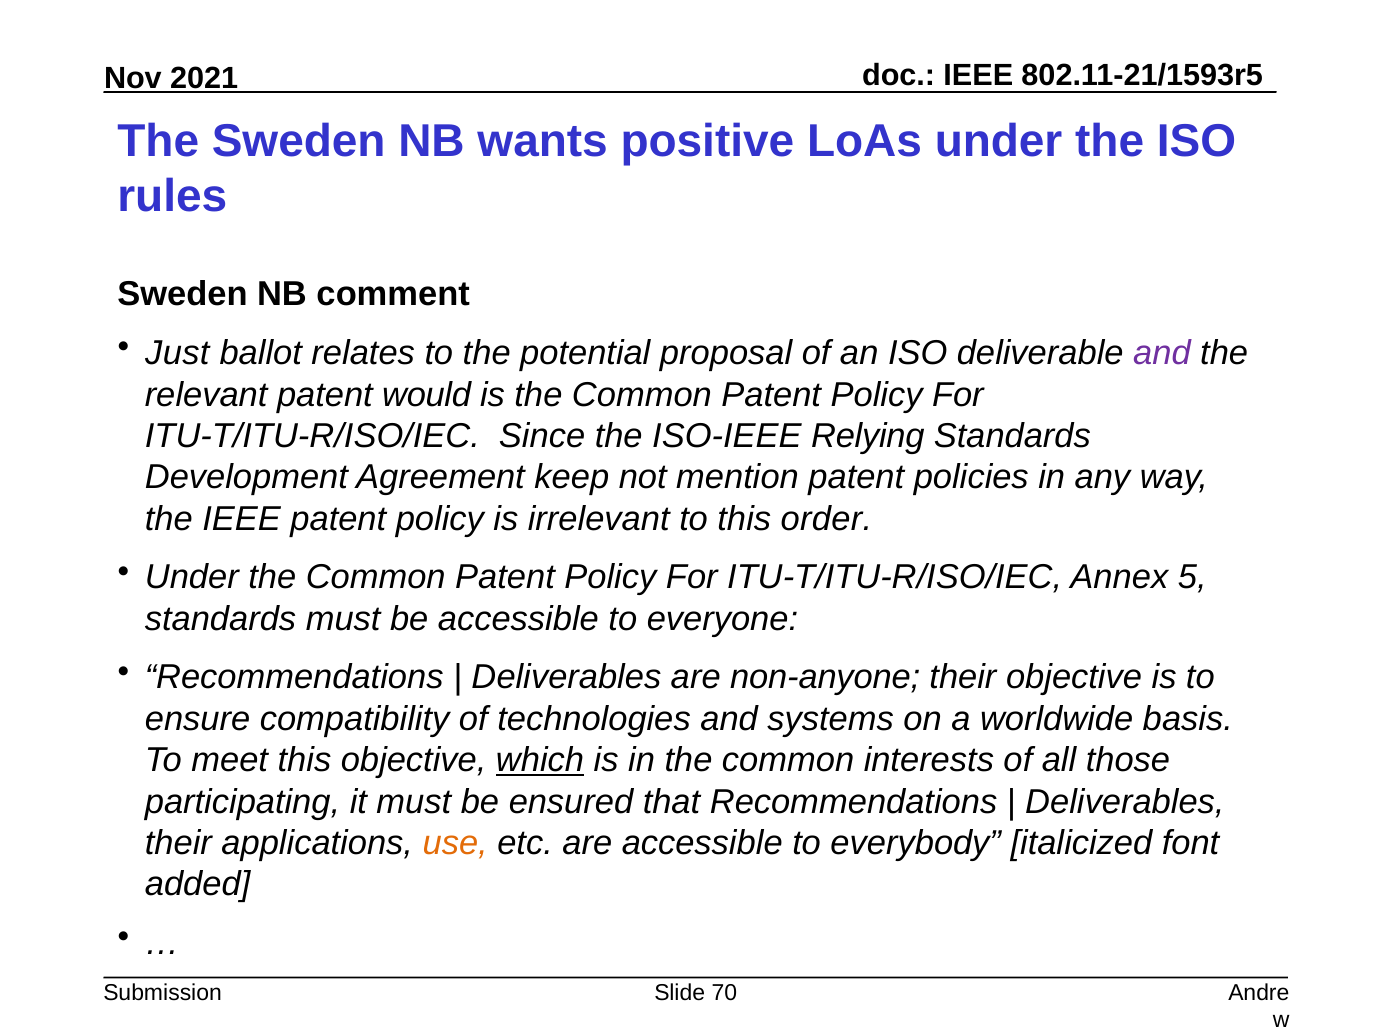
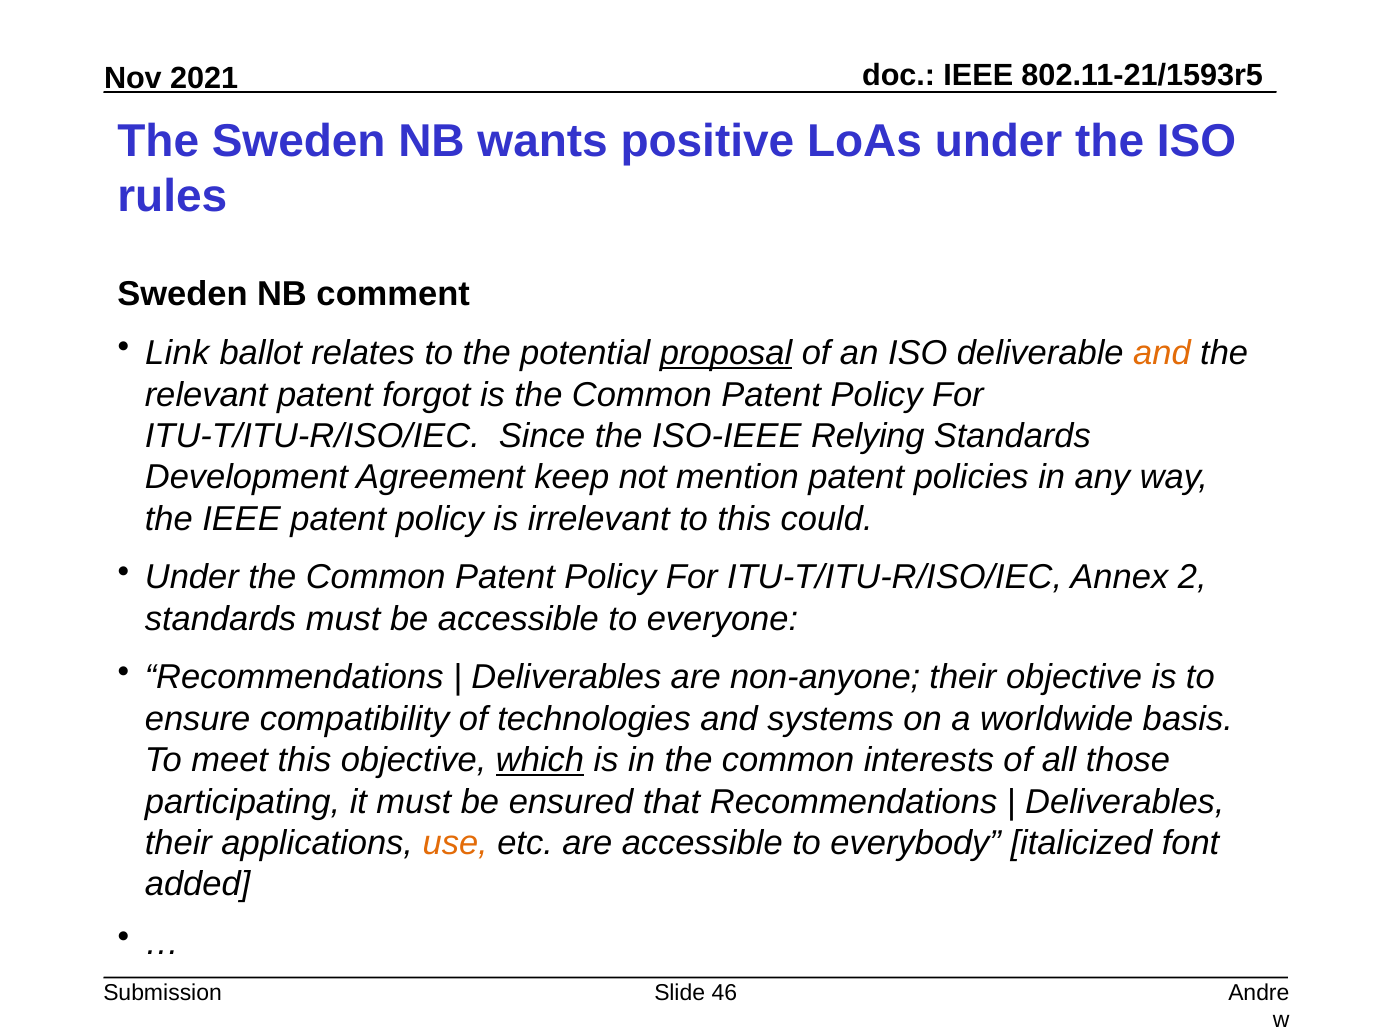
Just: Just -> Link
proposal underline: none -> present
and at (1162, 353) colour: purple -> orange
would: would -> forgot
order: order -> could
5: 5 -> 2
70: 70 -> 46
